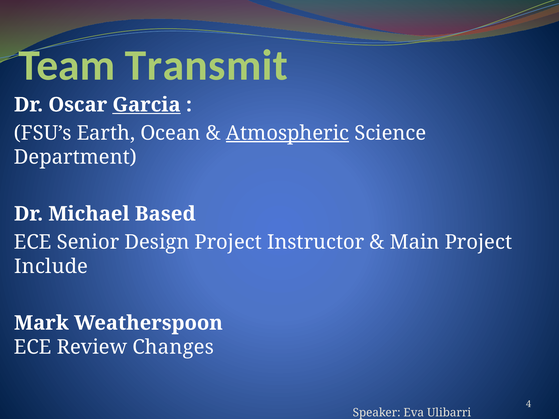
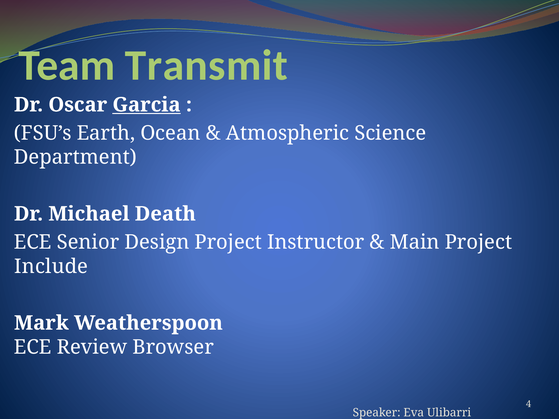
Atmospheric underline: present -> none
Based: Based -> Death
Changes: Changes -> Browser
